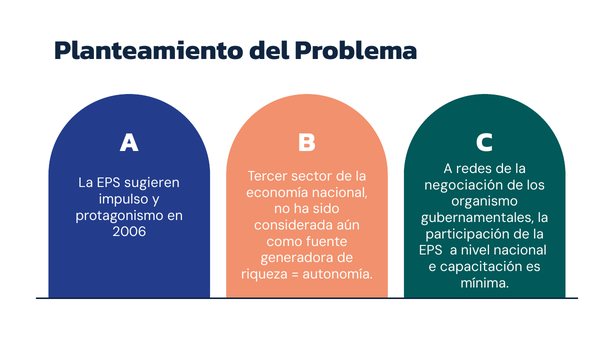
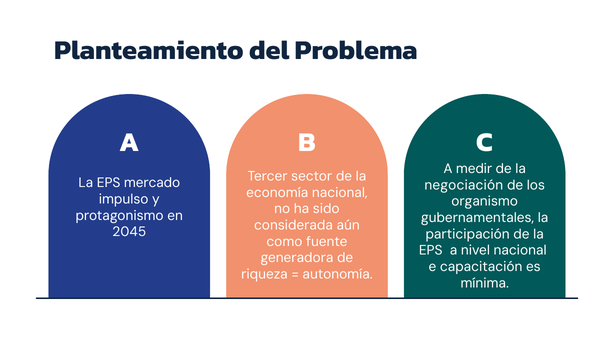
redes: redes -> medir
sugieren: sugieren -> mercado
2006: 2006 -> 2045
